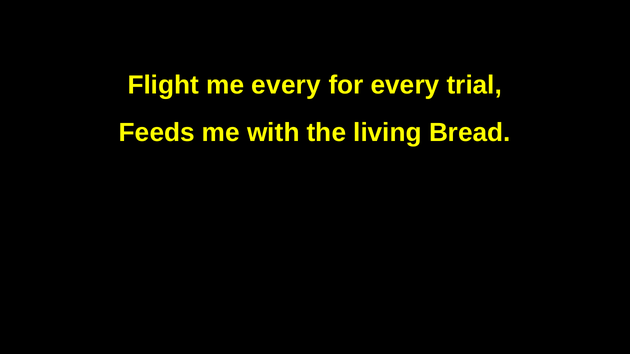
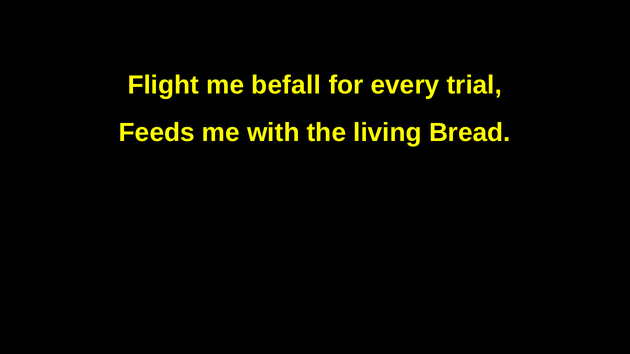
me every: every -> befall
